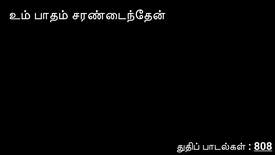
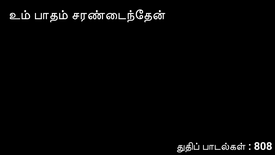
808 underline: present -> none
